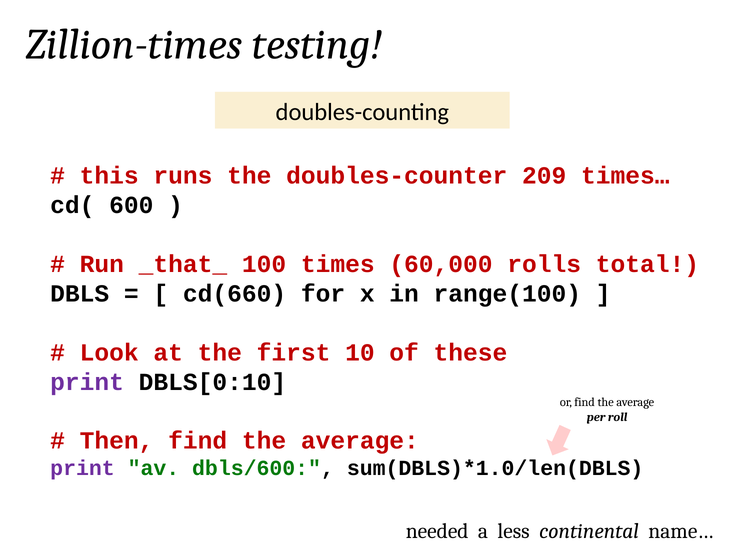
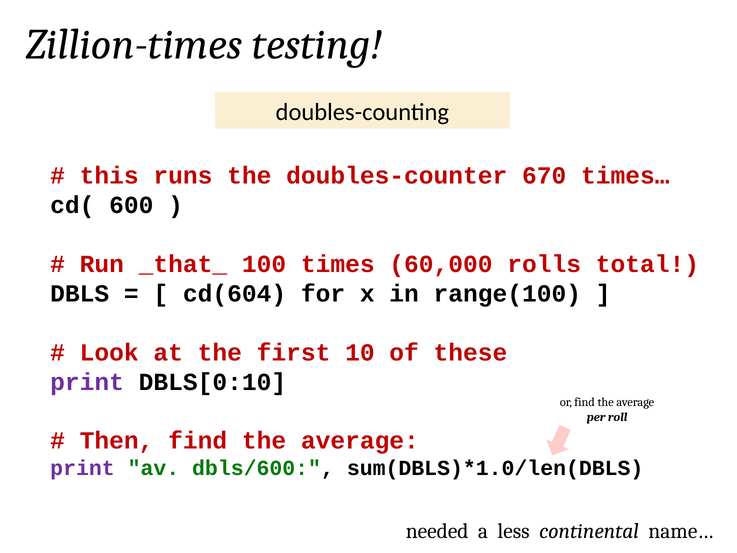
209: 209 -> 670
cd(660: cd(660 -> cd(604
